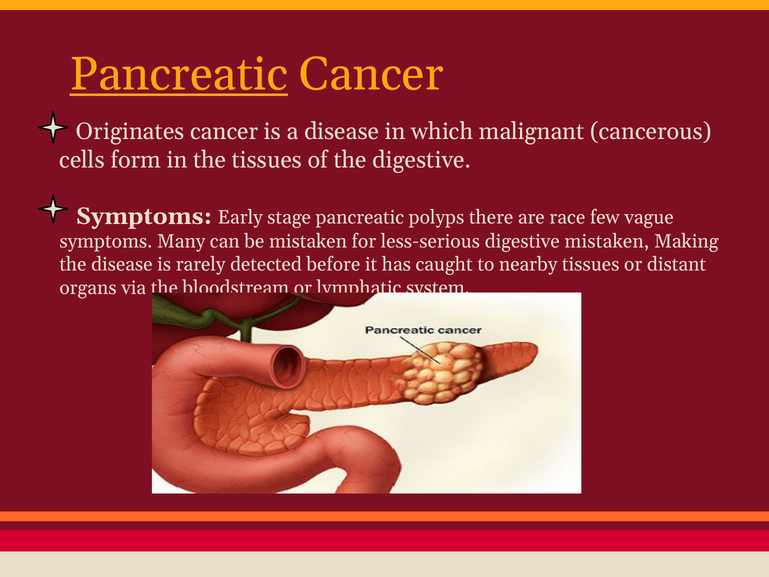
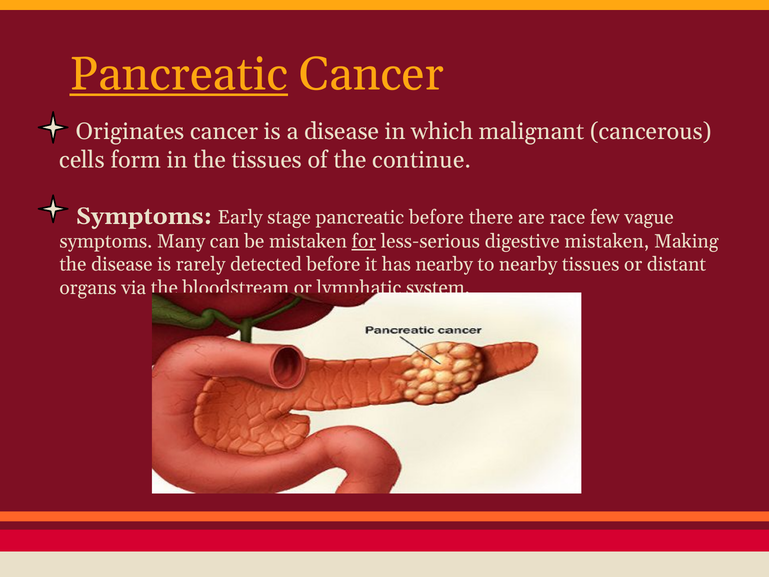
the digestive: digestive -> continue
pancreatic polyps: polyps -> before
for underline: none -> present
has caught: caught -> nearby
